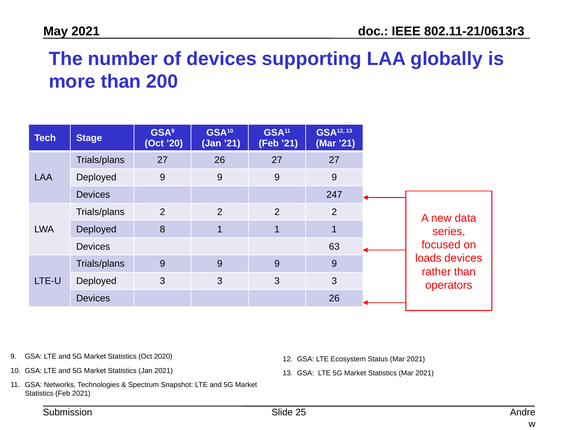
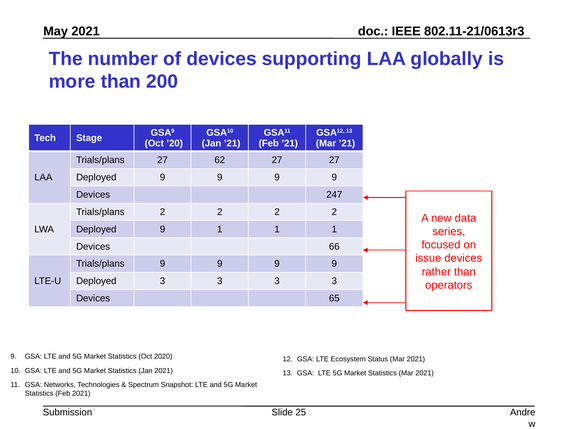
27 26: 26 -> 62
8 at (163, 229): 8 -> 9
63: 63 -> 66
loads: loads -> issue
Devices 26: 26 -> 65
